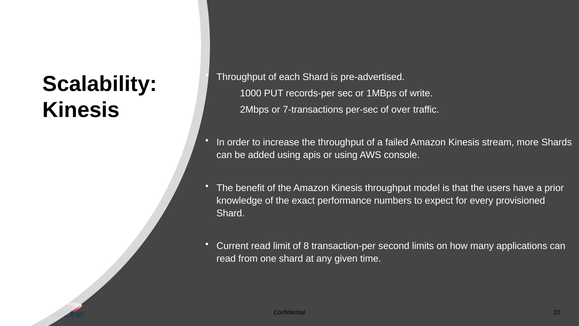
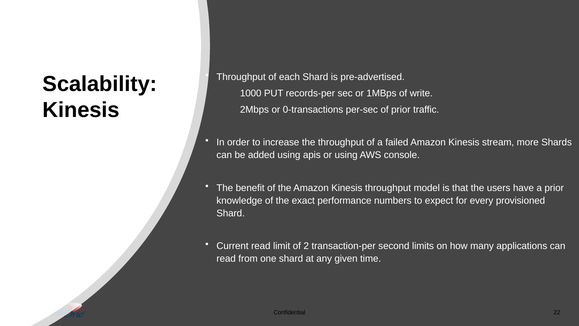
7-transactions: 7-transactions -> 0-transactions
of over: over -> prior
8: 8 -> 2
